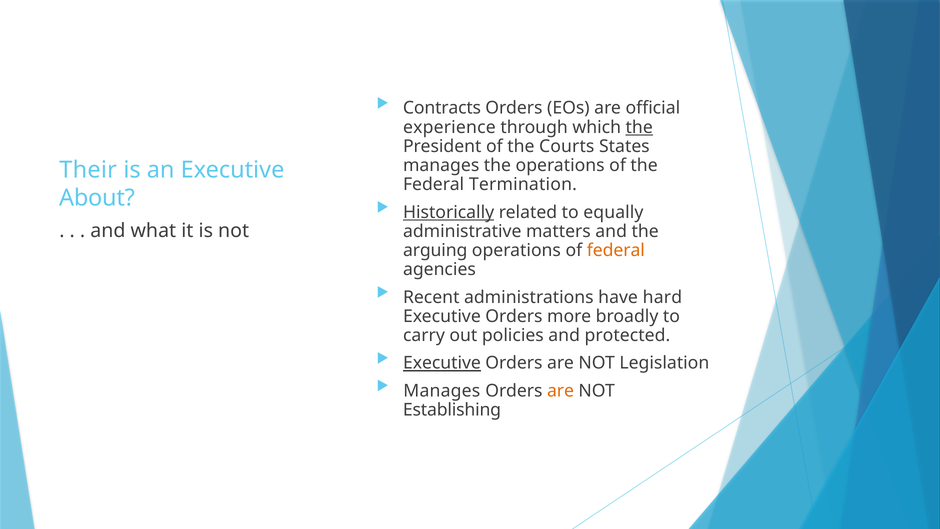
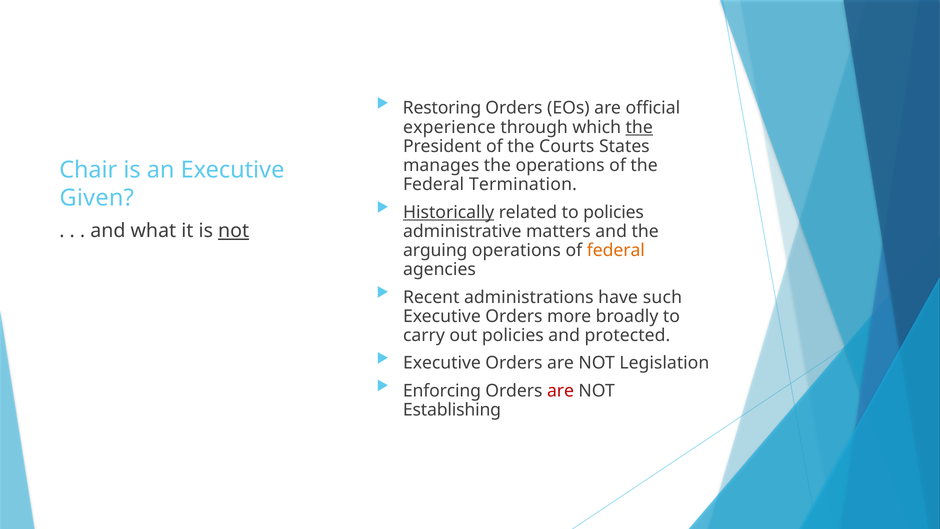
Contracts: Contracts -> Restoring
Their: Their -> Chair
About: About -> Given
to equally: equally -> policies
not at (234, 231) underline: none -> present
hard: hard -> such
Executive at (442, 363) underline: present -> none
Manages at (442, 391): Manages -> Enforcing
are at (561, 391) colour: orange -> red
